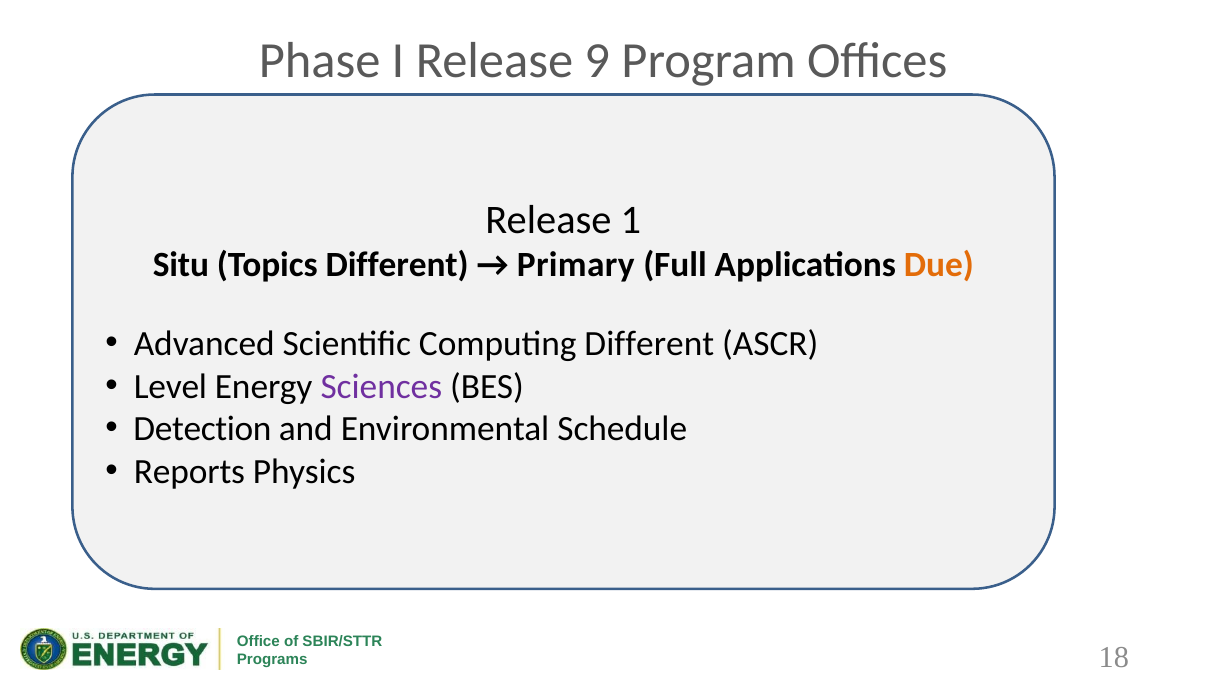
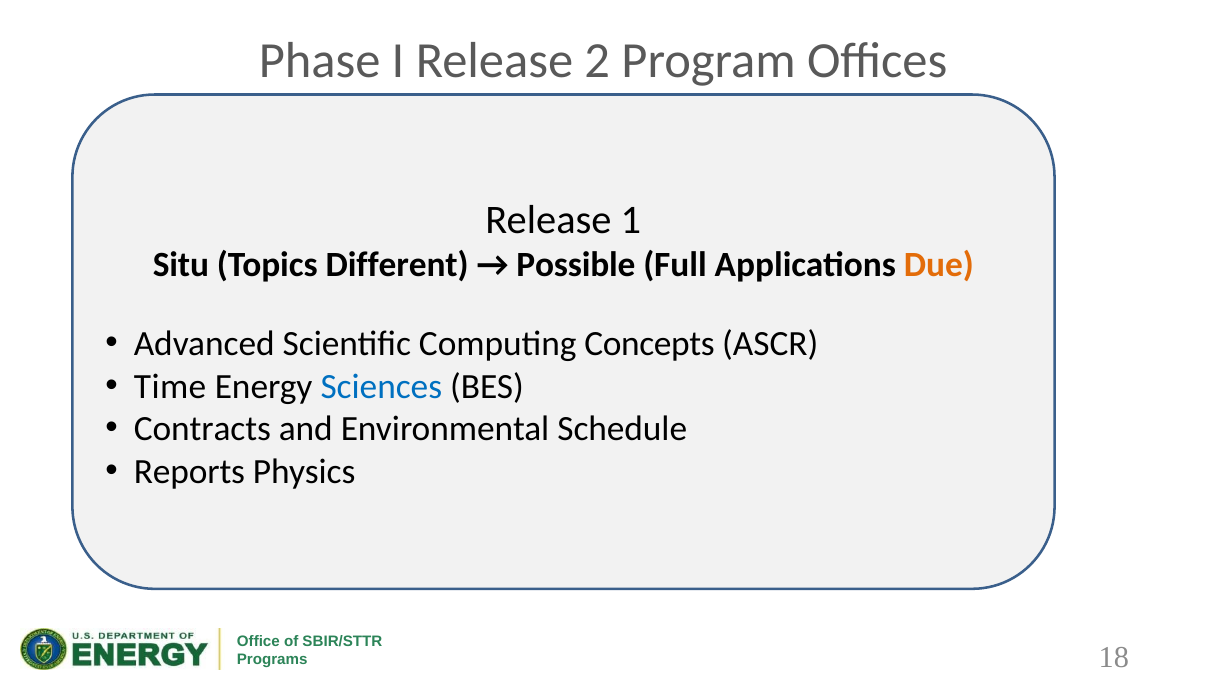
9: 9 -> 2
Primary: Primary -> Possible
Computing Different: Different -> Concepts
Level: Level -> Time
Sciences colour: purple -> blue
Detection: Detection -> Contracts
